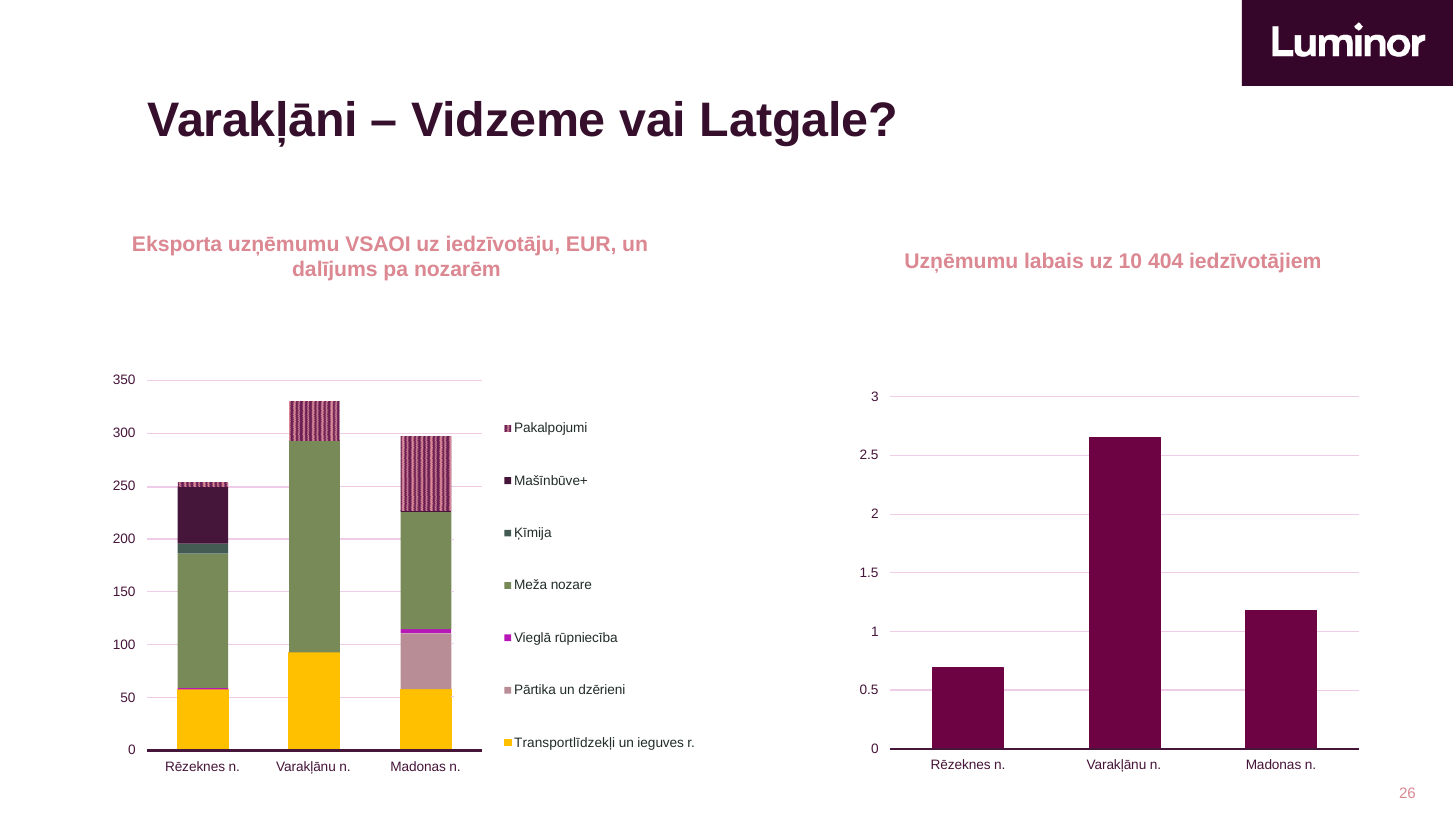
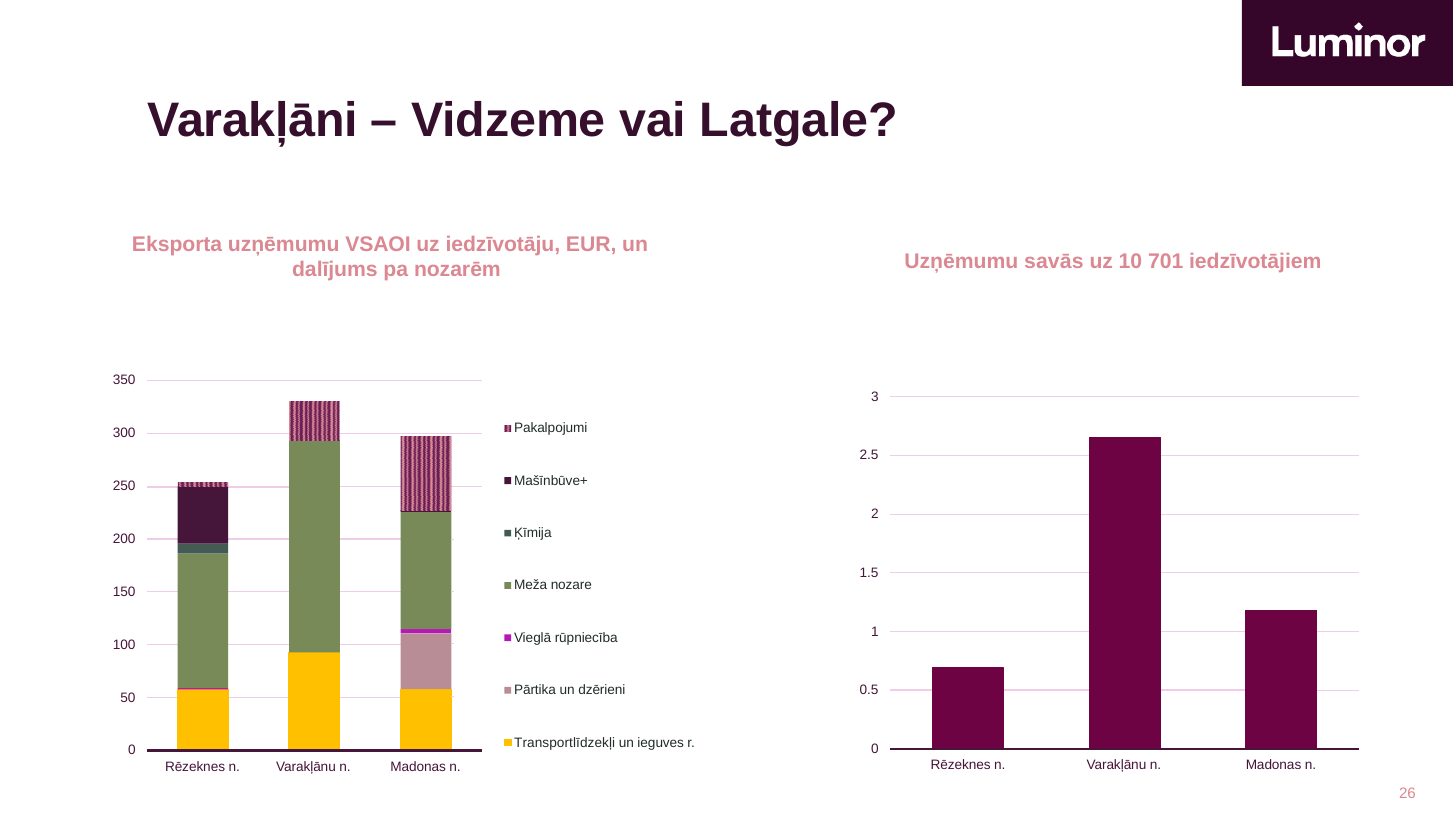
labais: labais -> savās
404: 404 -> 701
